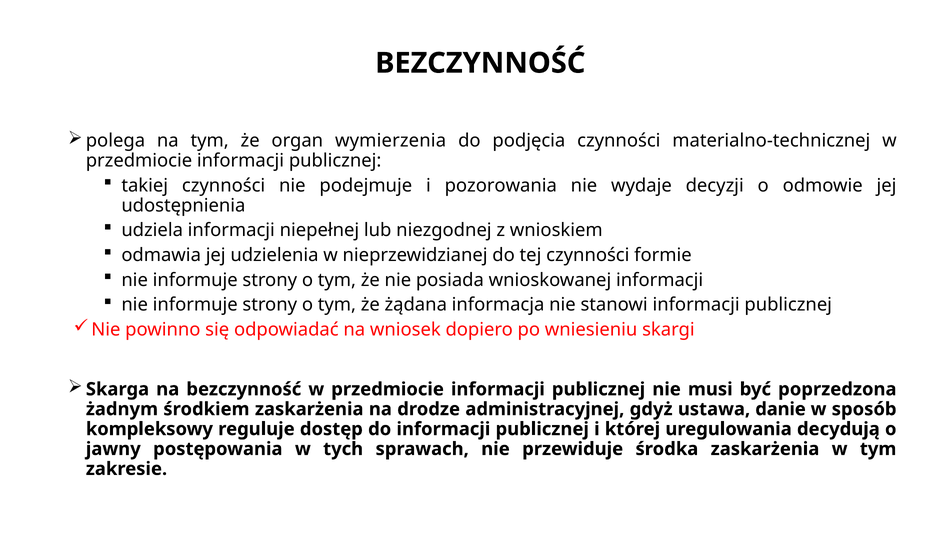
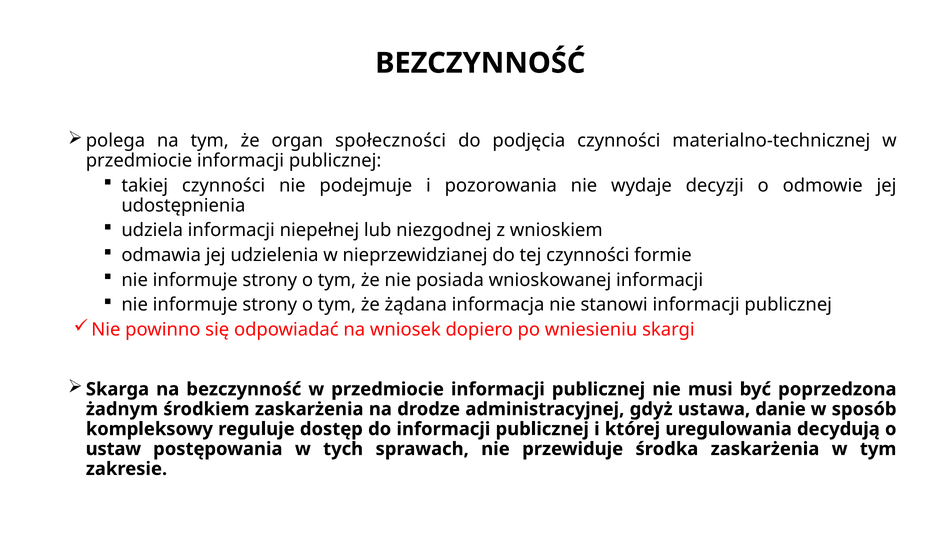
wymierzenia: wymierzenia -> społeczności
jawny: jawny -> ustaw
